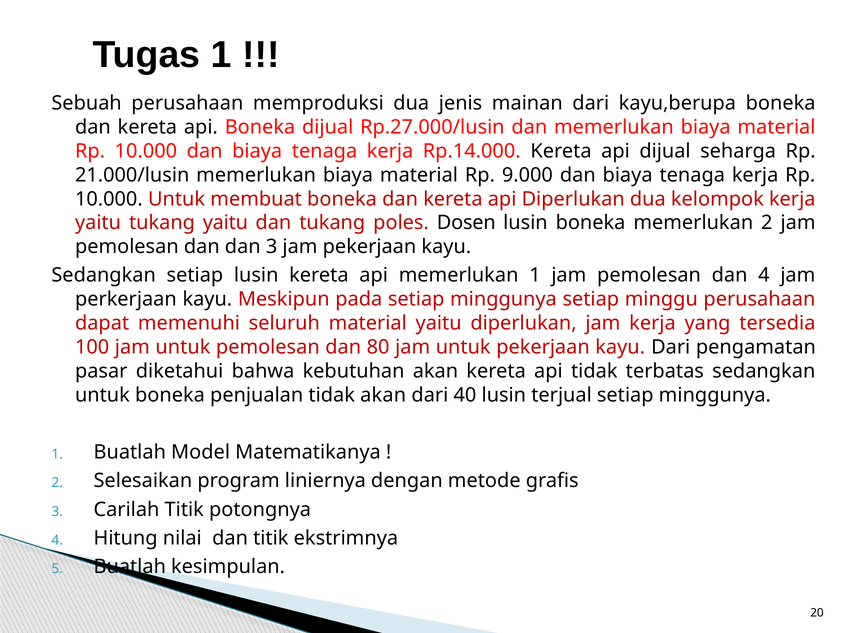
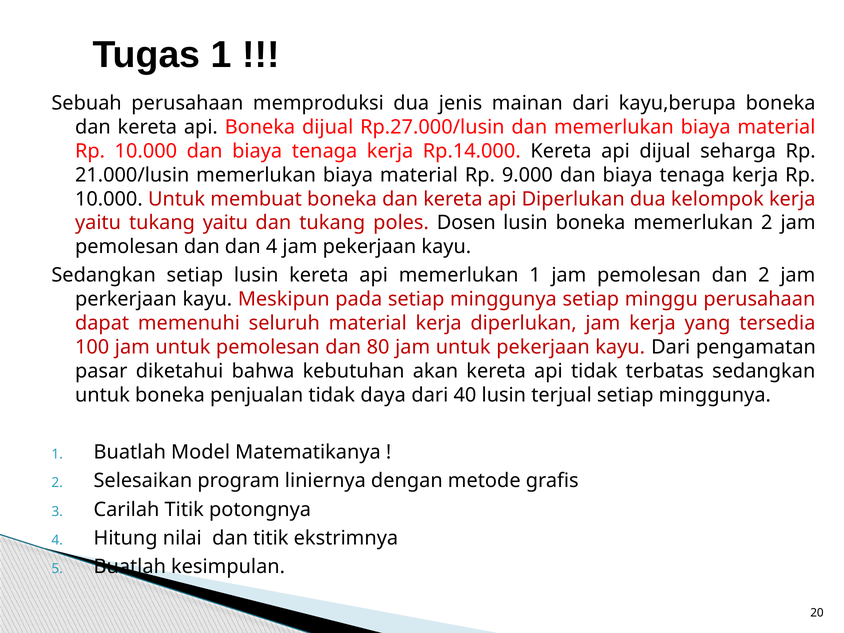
dan 3: 3 -> 4
dan 4: 4 -> 2
material yaitu: yaitu -> kerja
tidak akan: akan -> daya
